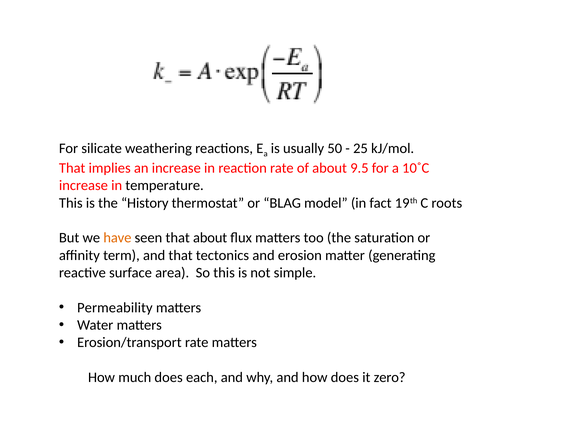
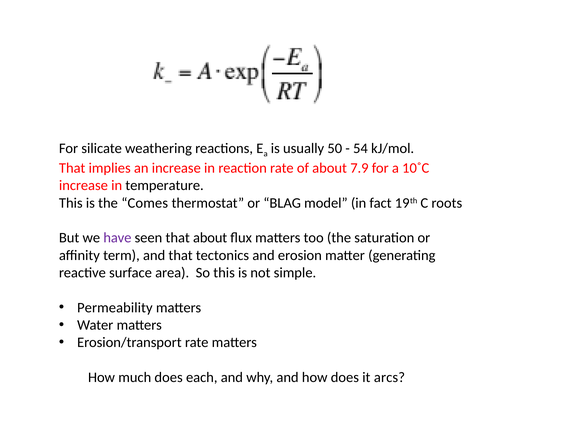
25: 25 -> 54
9.5: 9.5 -> 7.9
History: History -> Comes
have colour: orange -> purple
zero: zero -> arcs
